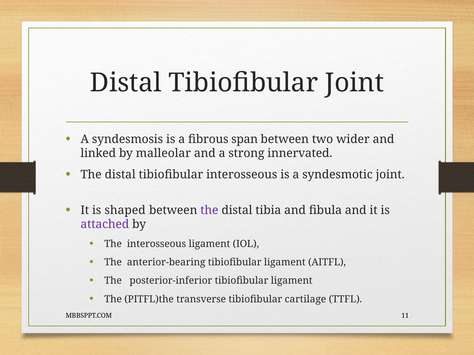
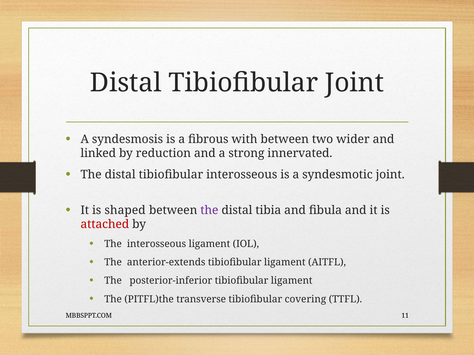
span: span -> with
malleolar: malleolar -> reduction
attached colour: purple -> red
anterior-bearing: anterior-bearing -> anterior-extends
cartilage: cartilage -> covering
